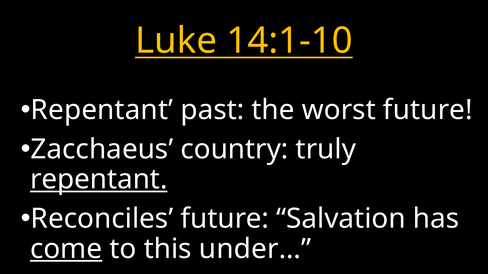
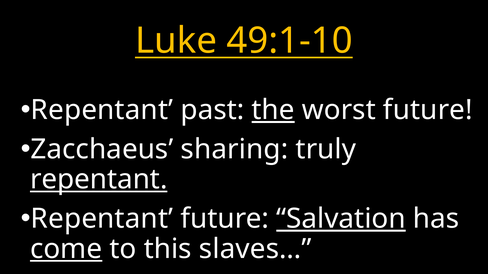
14:1-10: 14:1-10 -> 49:1-10
the underline: none -> present
country: country -> sharing
Reconciles at (102, 219): Reconciles -> Repentant
Salvation underline: none -> present
under…: under… -> slaves…
